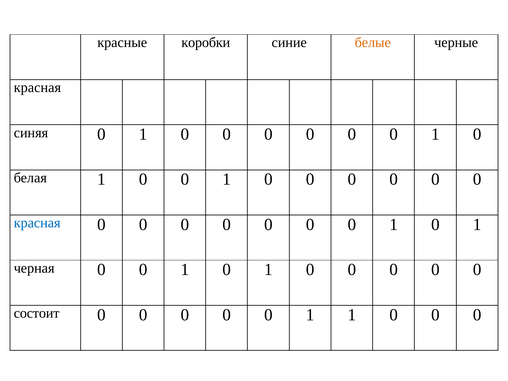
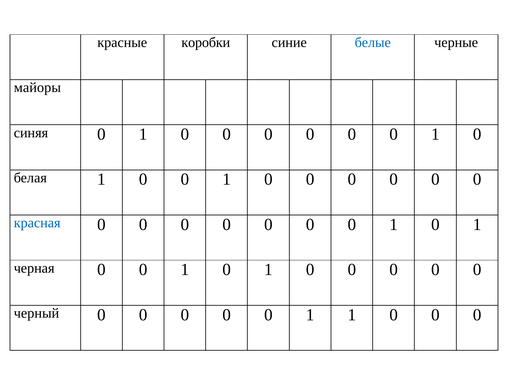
белые colour: orange -> blue
красная at (37, 88): красная -> майоры
состоит: состоит -> черный
